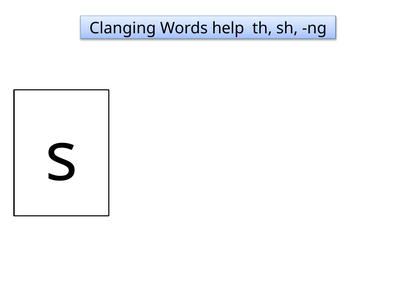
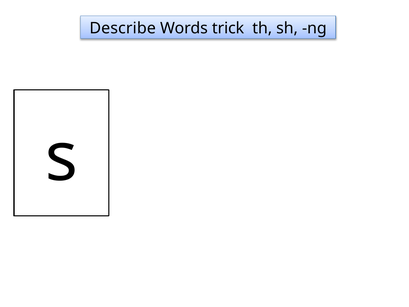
Clanging: Clanging -> Describe
help: help -> trick
